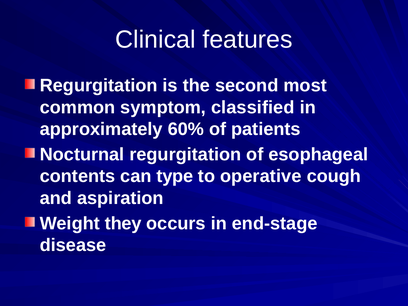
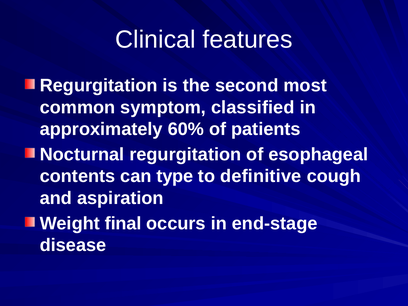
operative: operative -> definitive
they: they -> final
